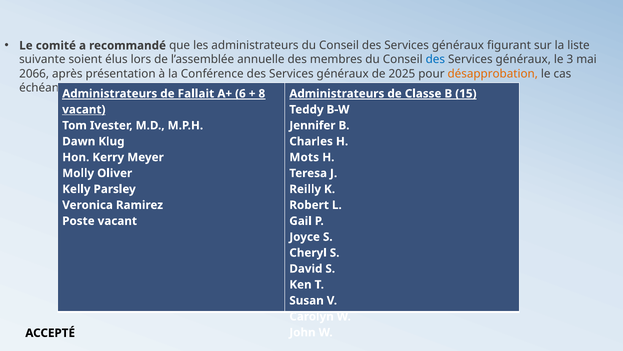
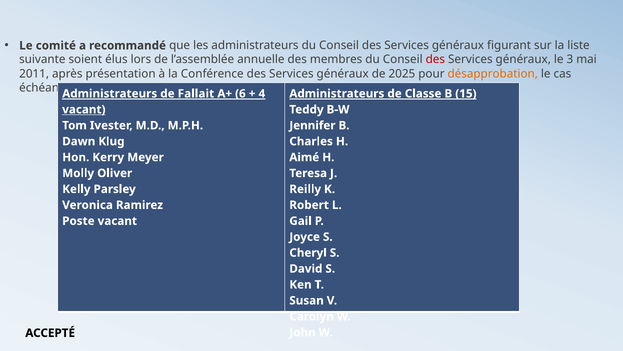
des at (435, 60) colour: blue -> red
2066: 2066 -> 2011
8: 8 -> 4
Mots: Mots -> Aimé
